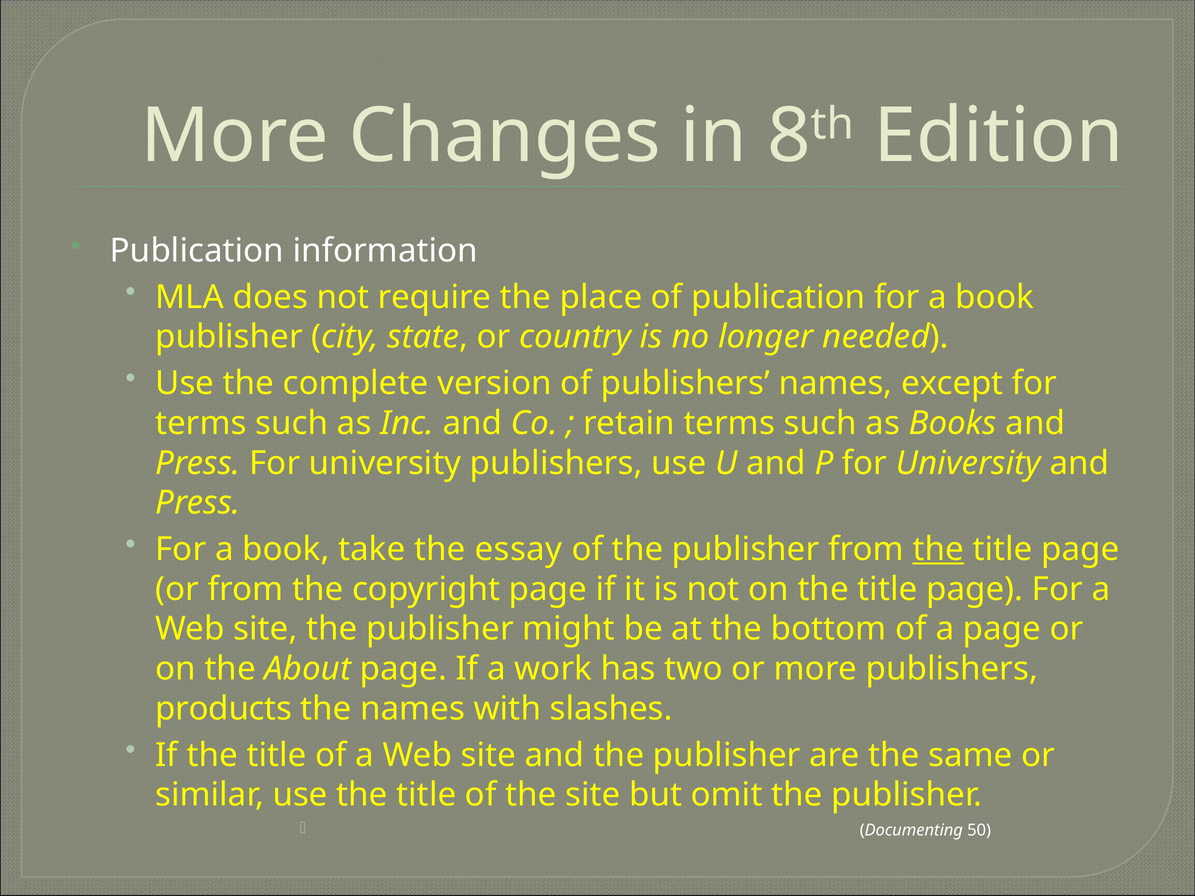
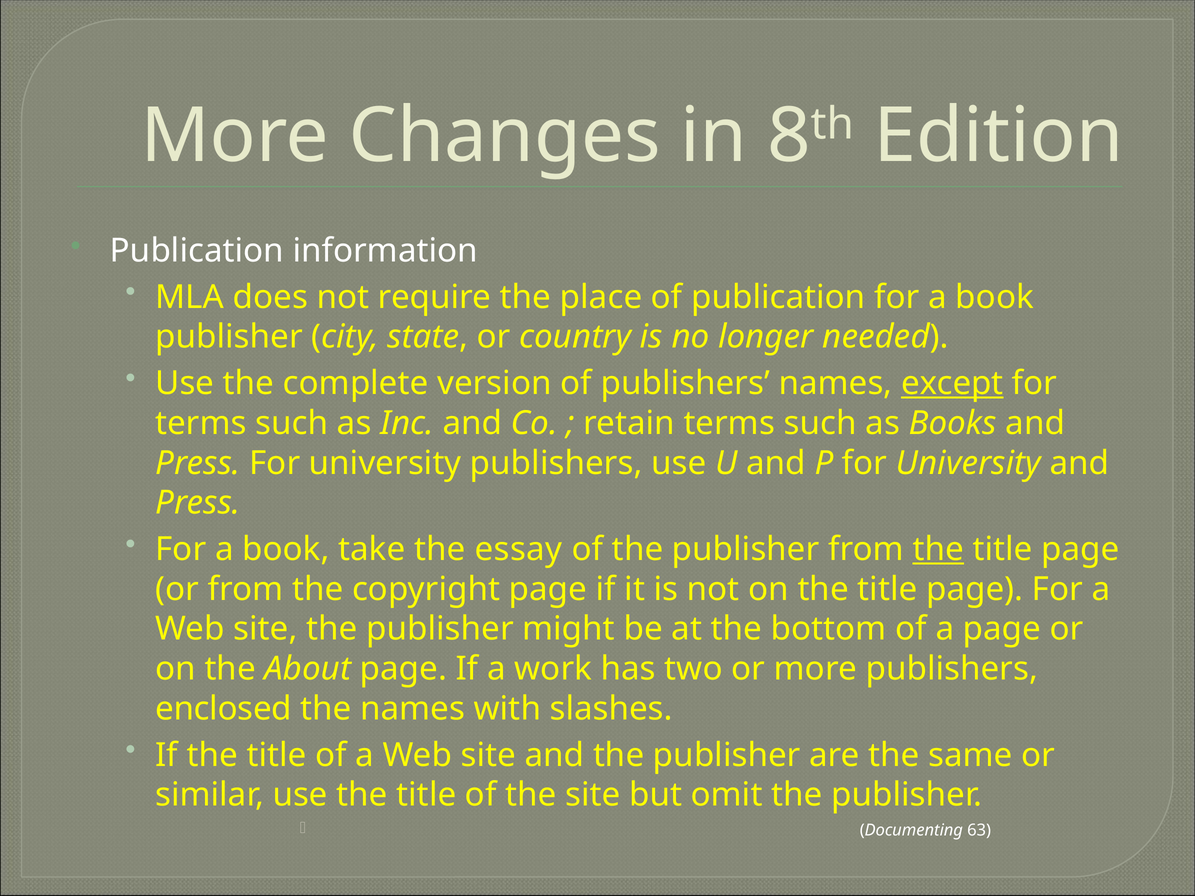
except underline: none -> present
products: products -> enclosed
50: 50 -> 63
